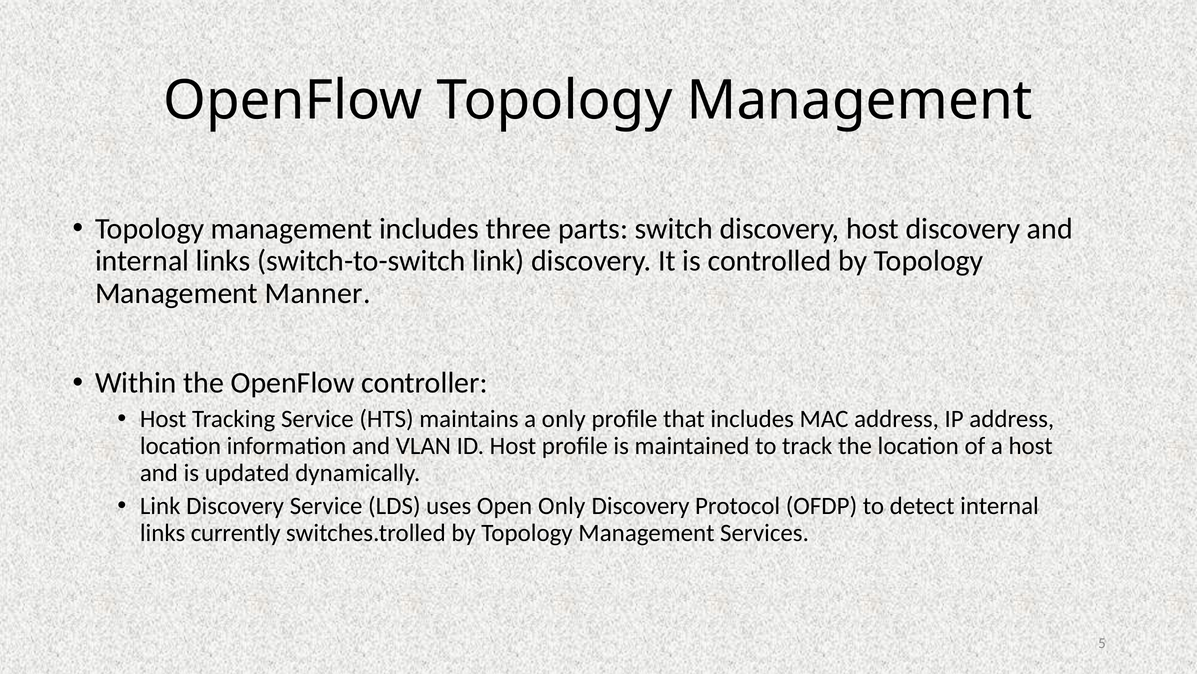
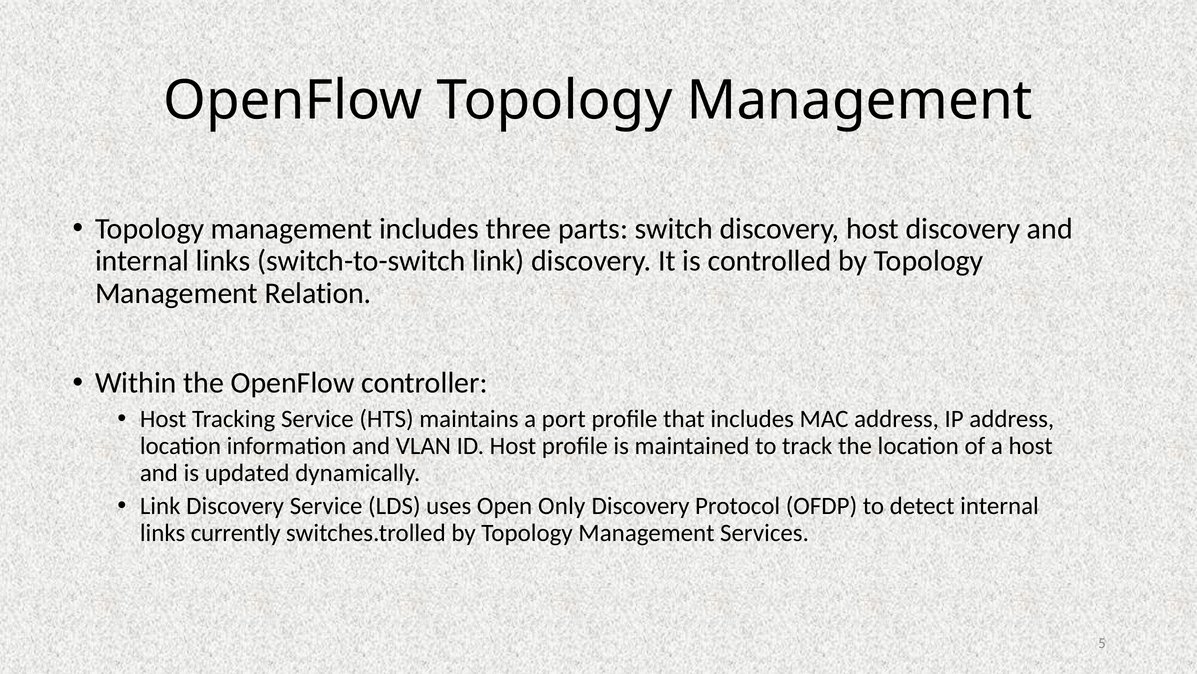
Manner: Manner -> Relation
a only: only -> port
